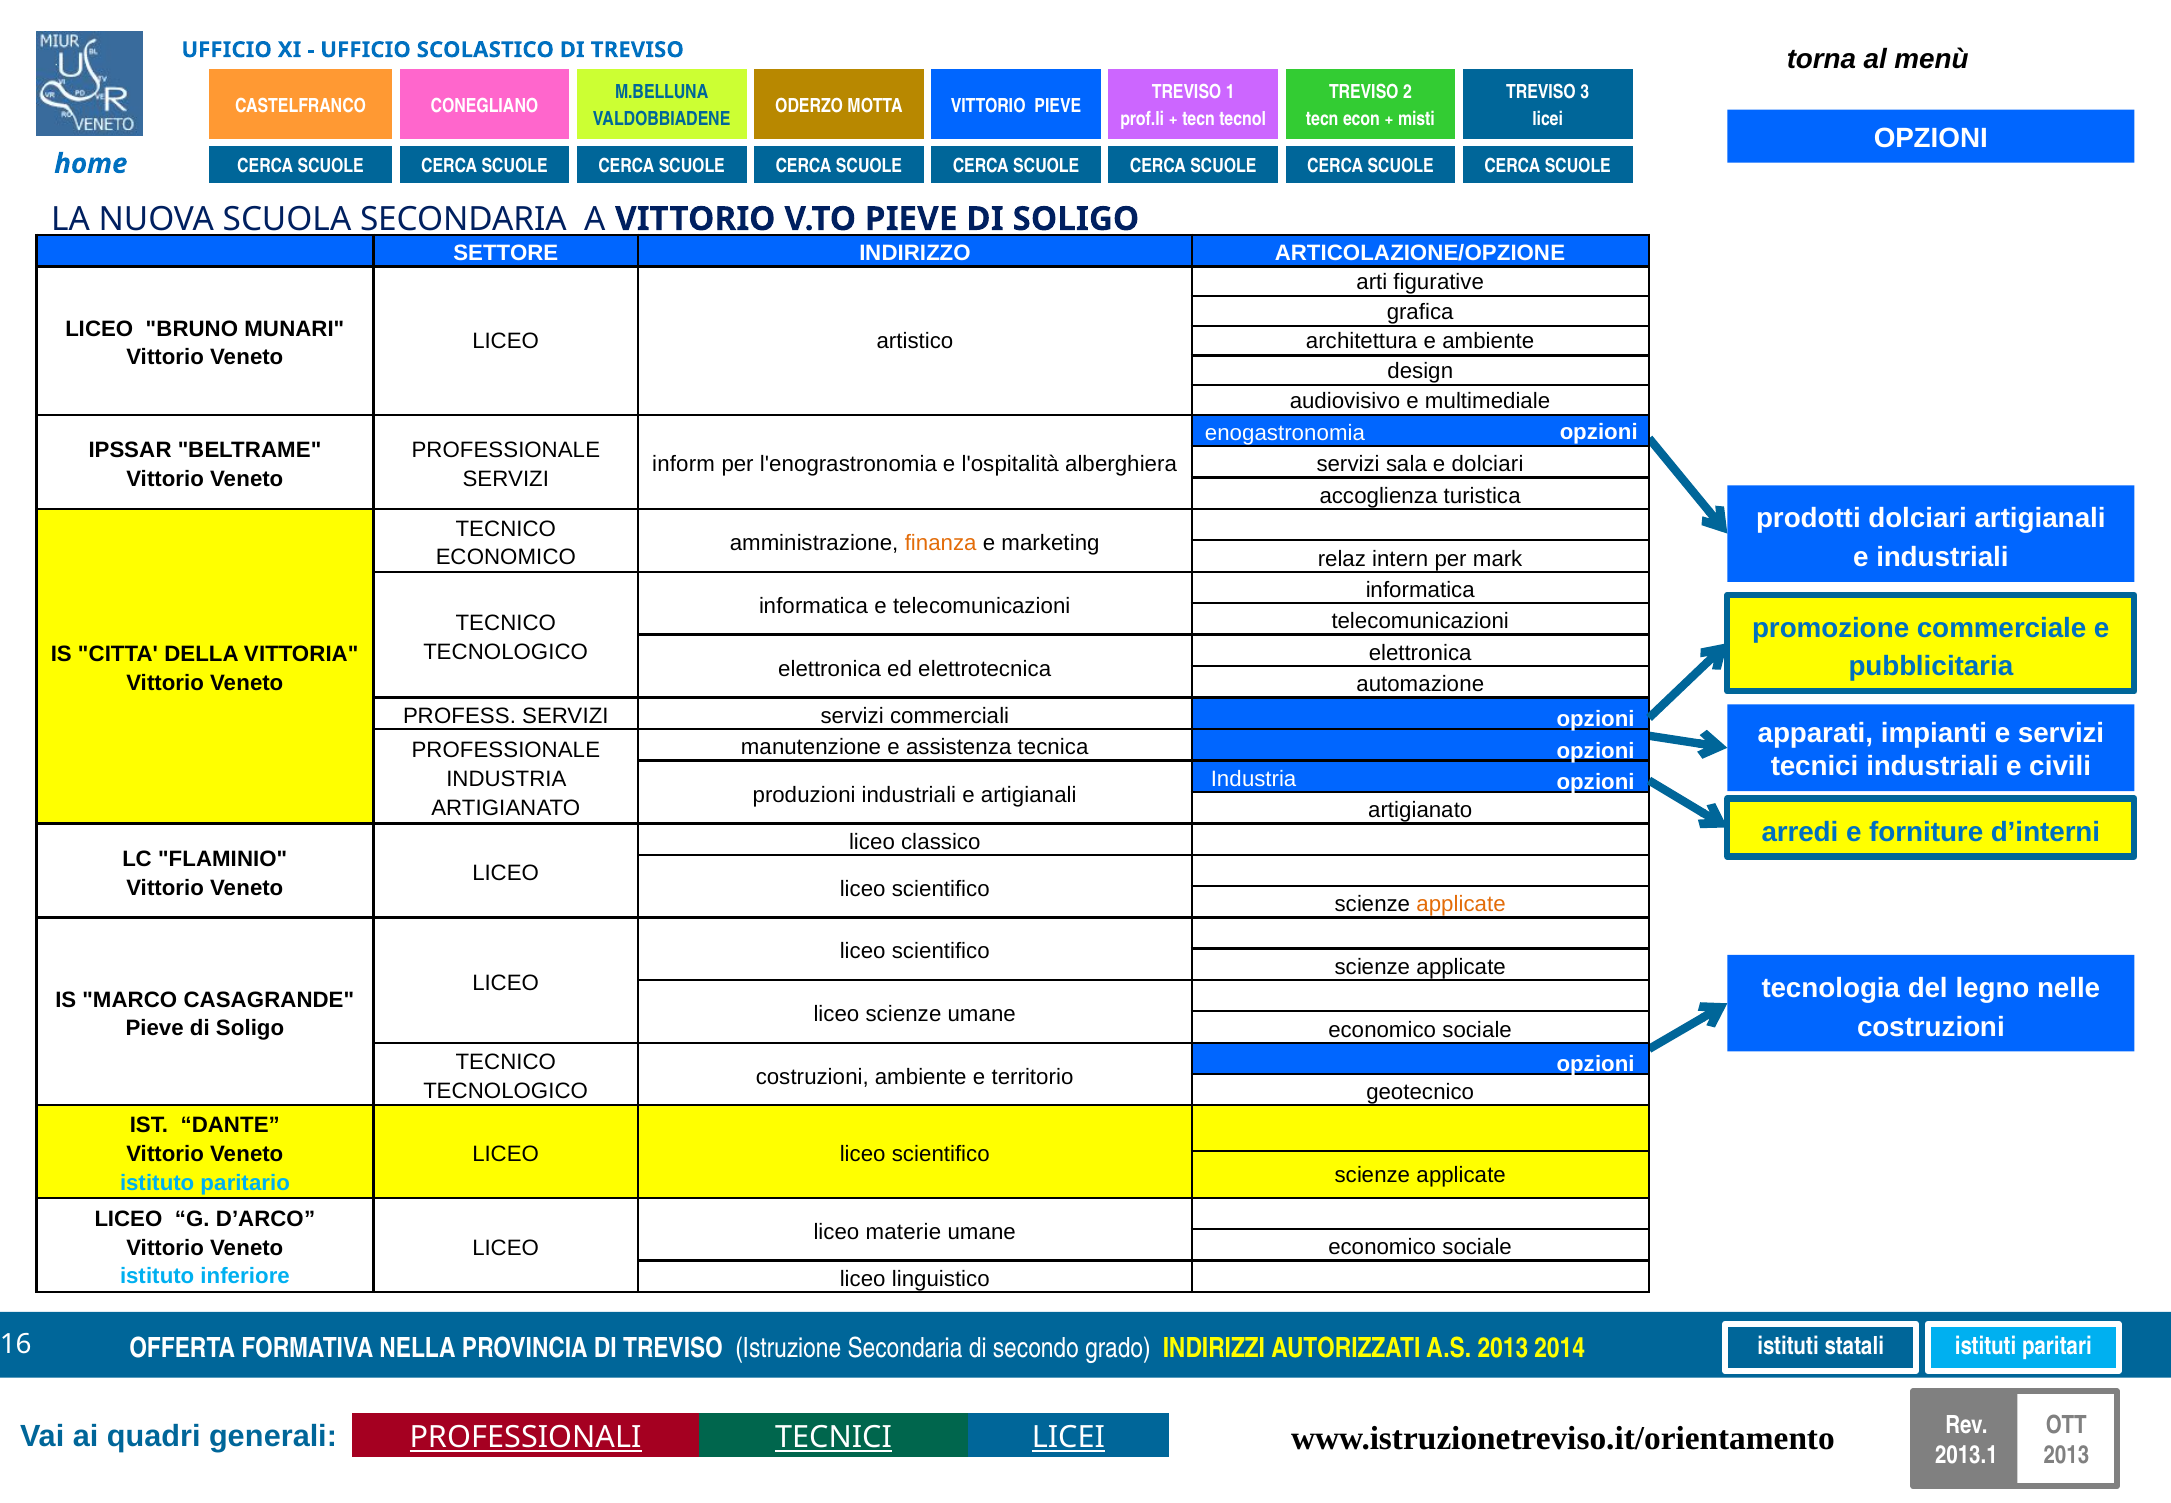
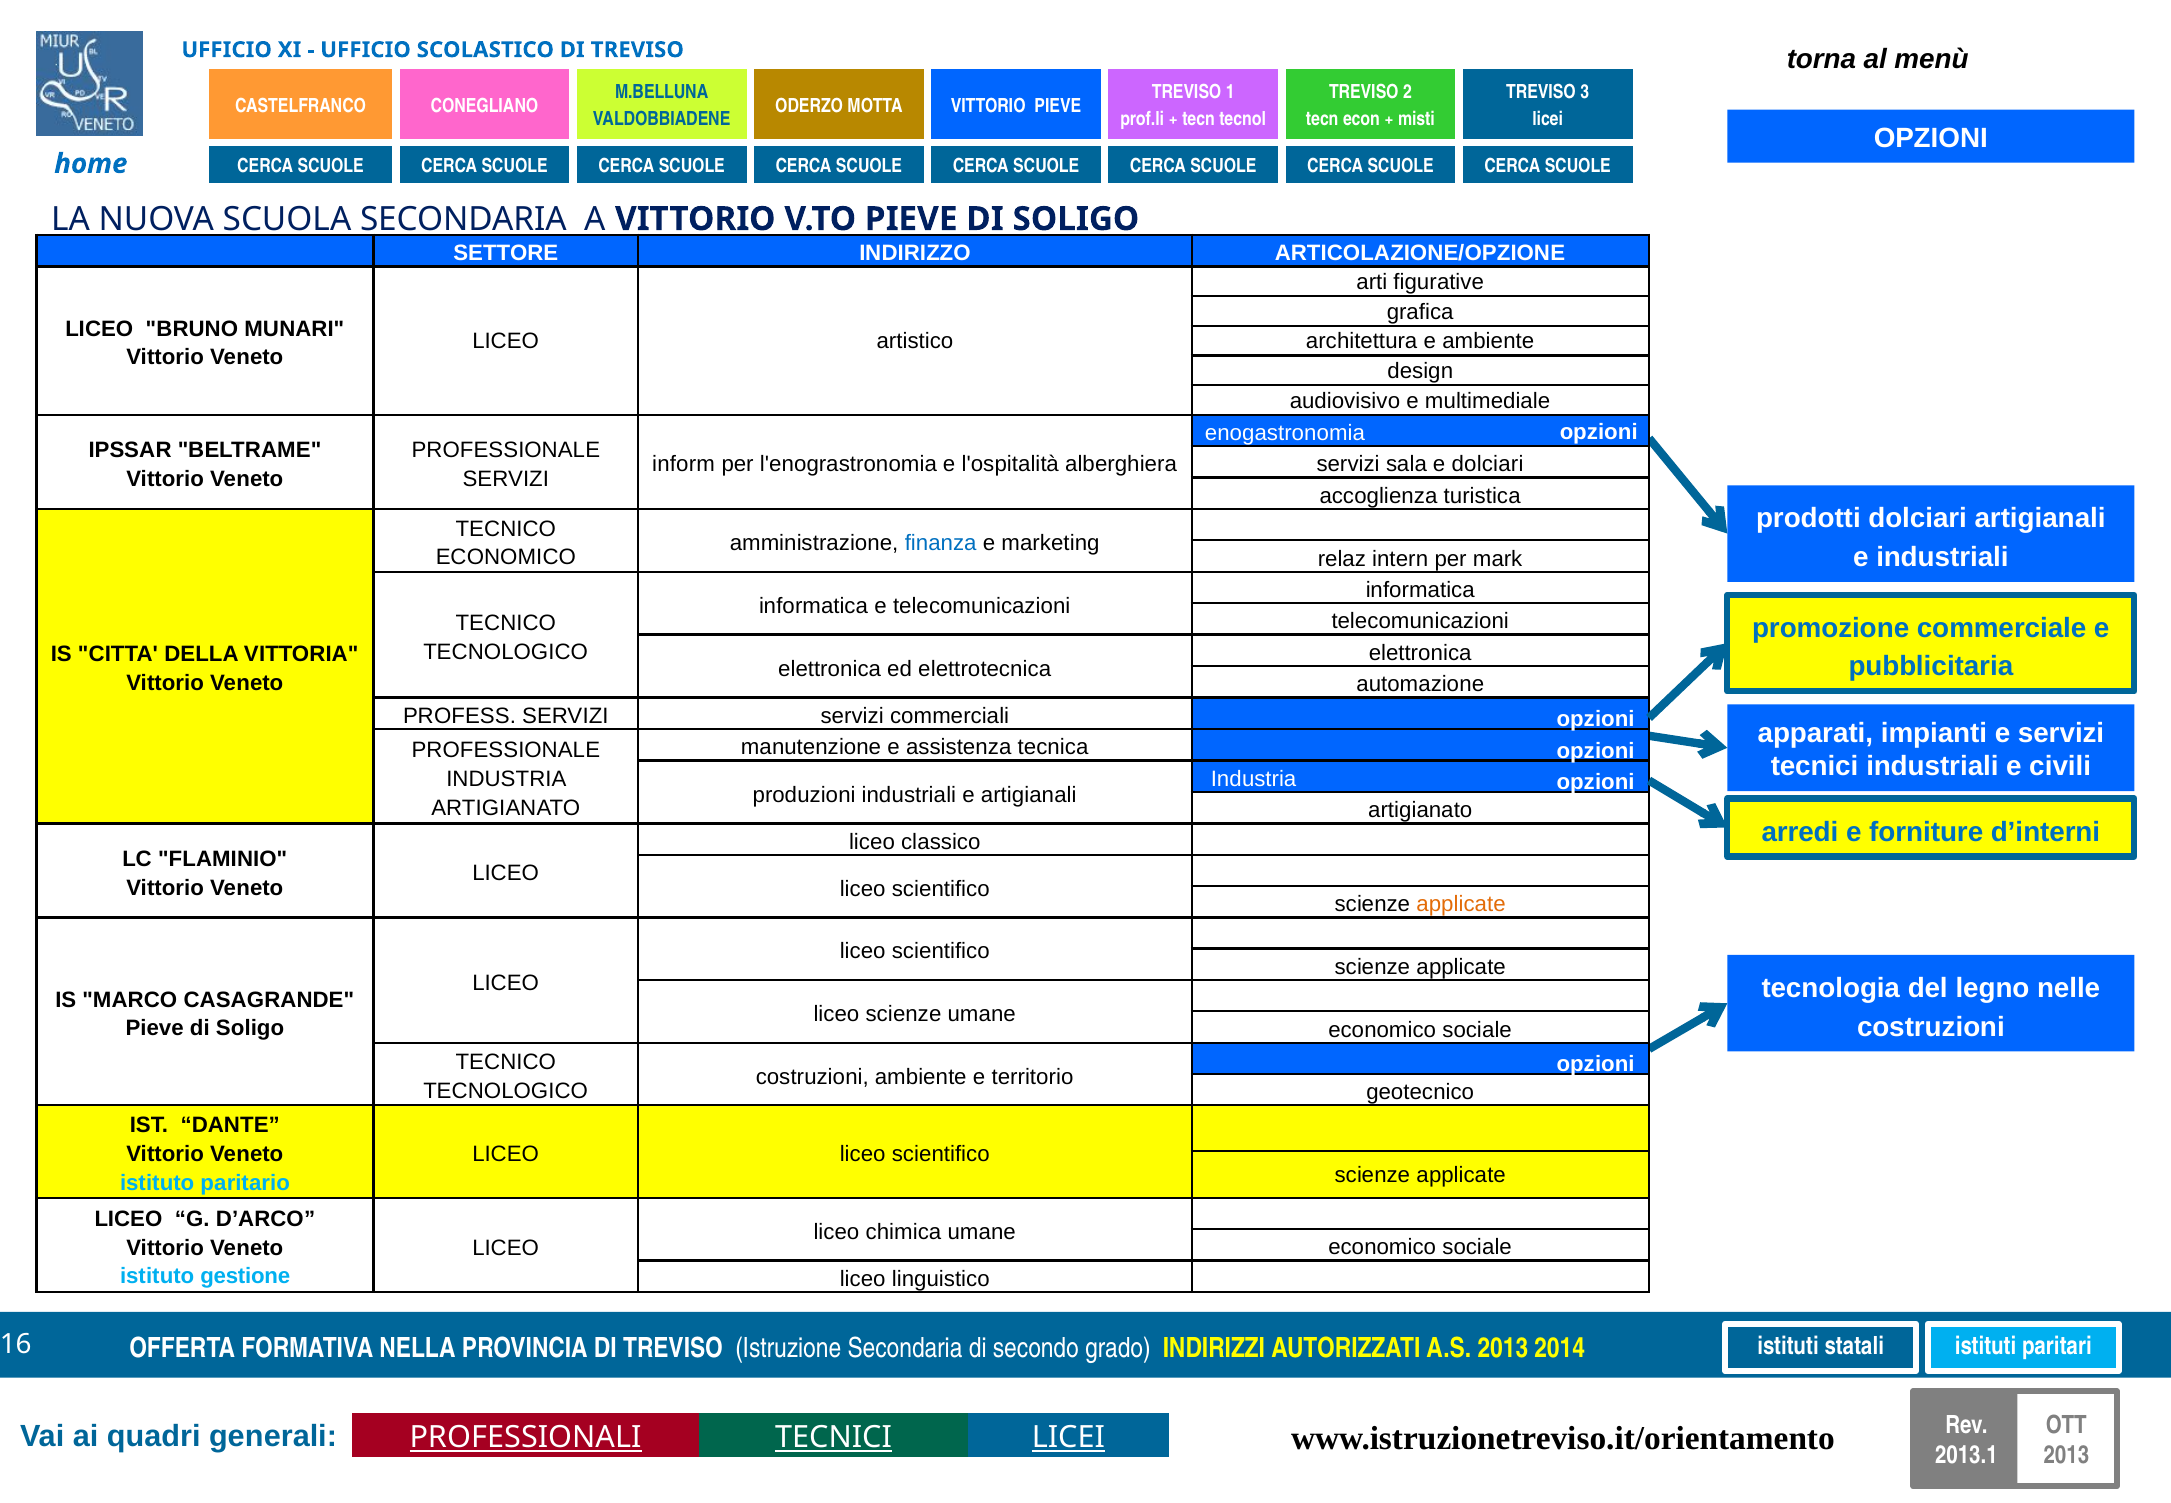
finanza colour: orange -> blue
materie: materie -> chimica
inferiore: inferiore -> gestione
